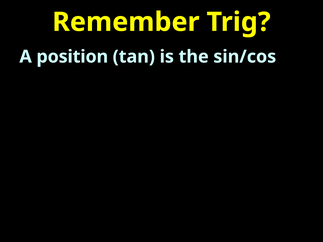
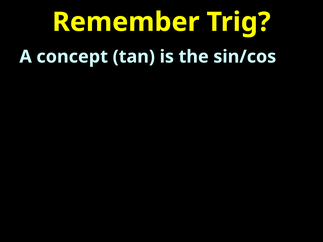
position: position -> concept
